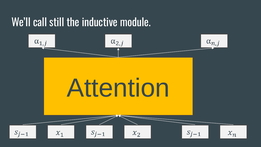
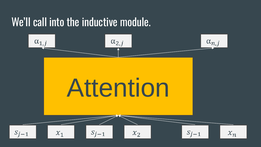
still: still -> into
